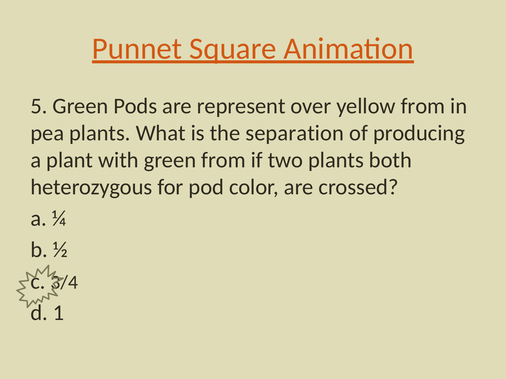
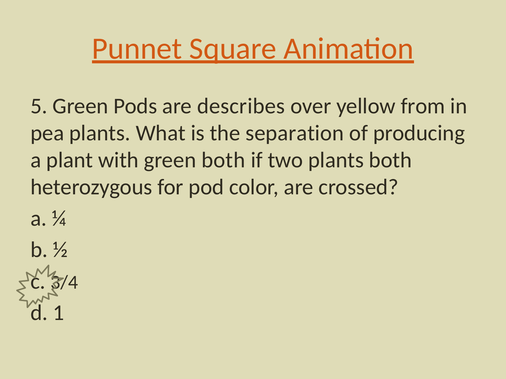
represent: represent -> describes
green from: from -> both
